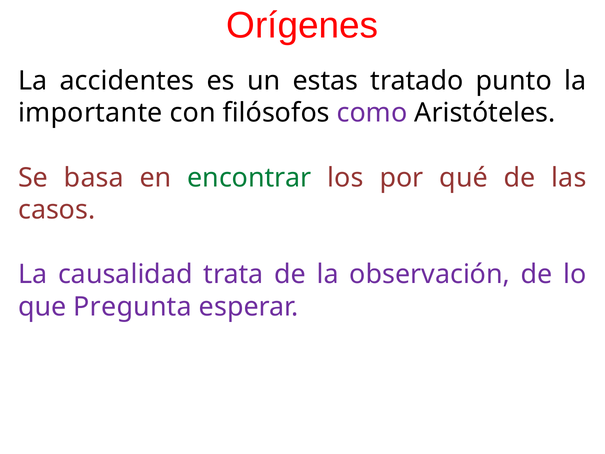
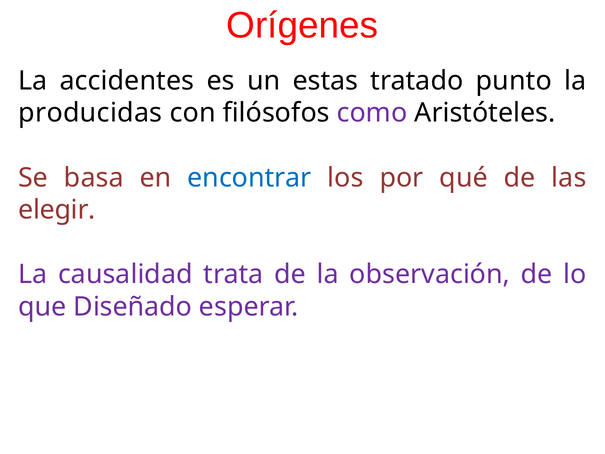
importante: importante -> producidas
encontrar colour: green -> blue
casos: casos -> elegir
Pregunta: Pregunta -> Diseñado
